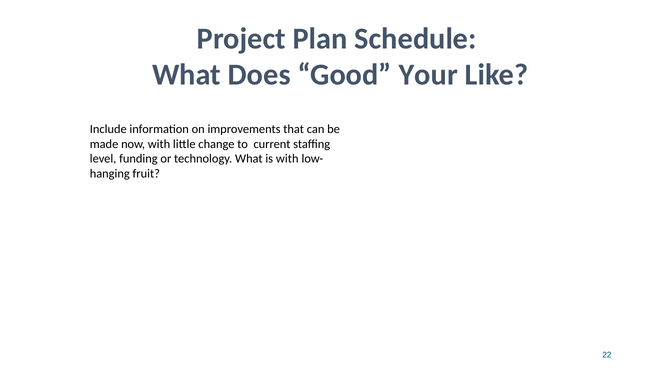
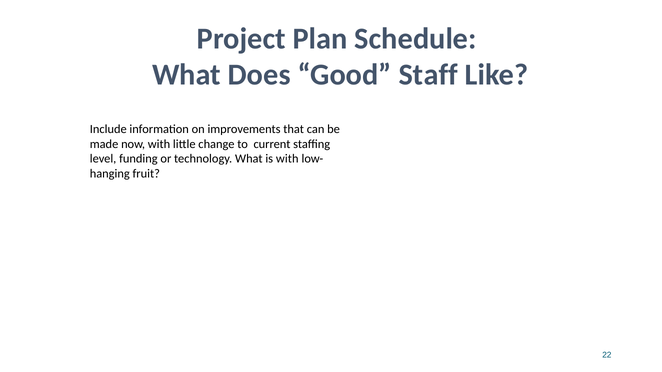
Your: Your -> Staff
